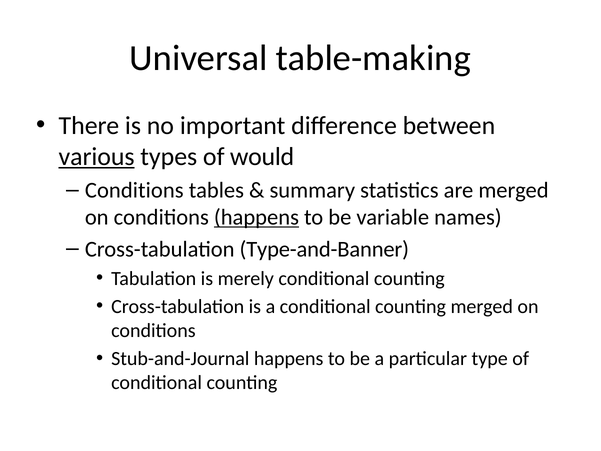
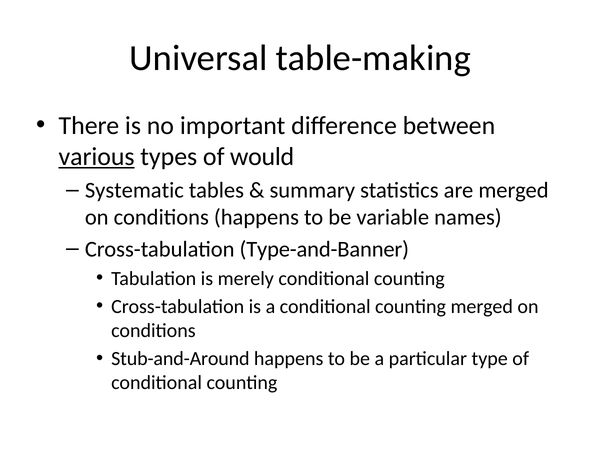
Conditions at (134, 190): Conditions -> Systematic
happens at (256, 217) underline: present -> none
Stub-and-Journal: Stub-and-Journal -> Stub-and-Around
